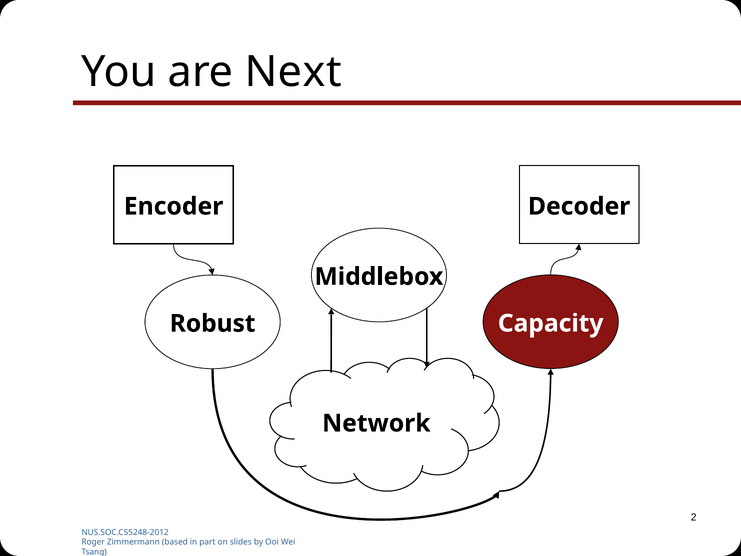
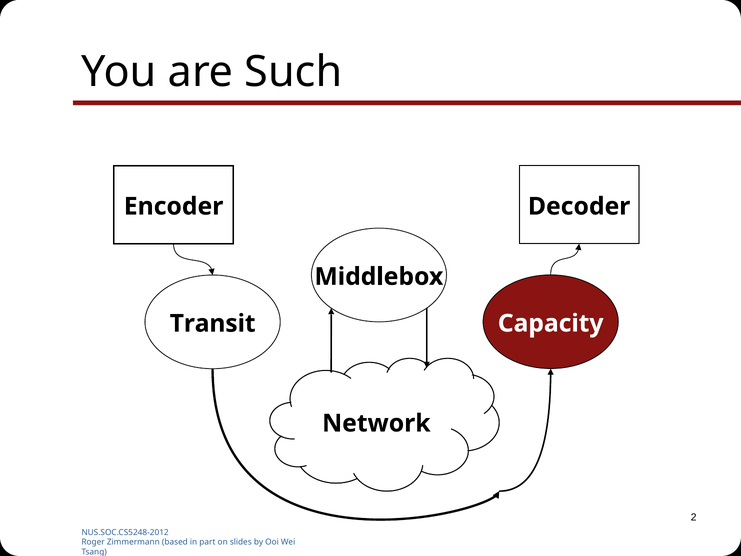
Next: Next -> Such
Robust: Robust -> Transit
